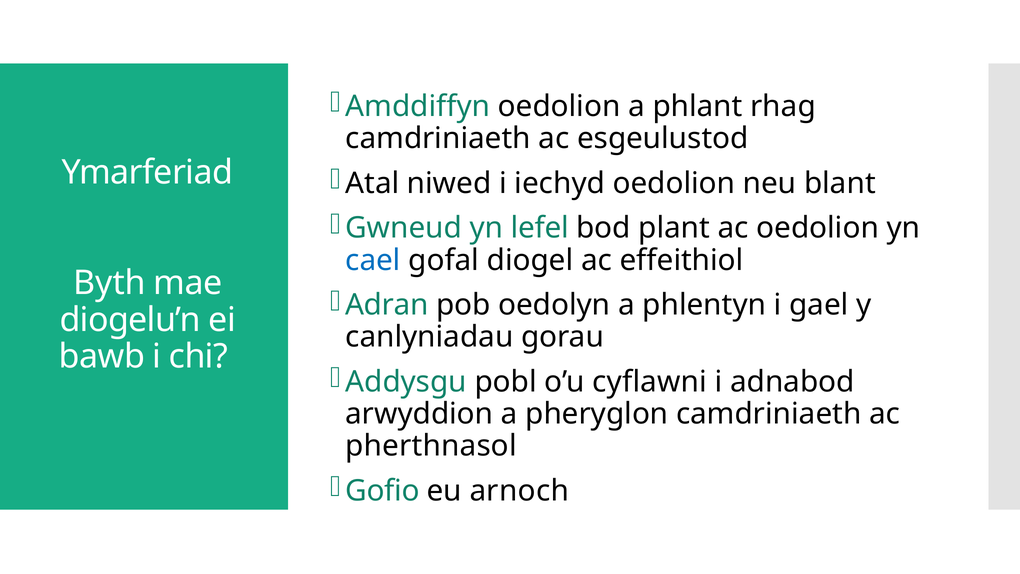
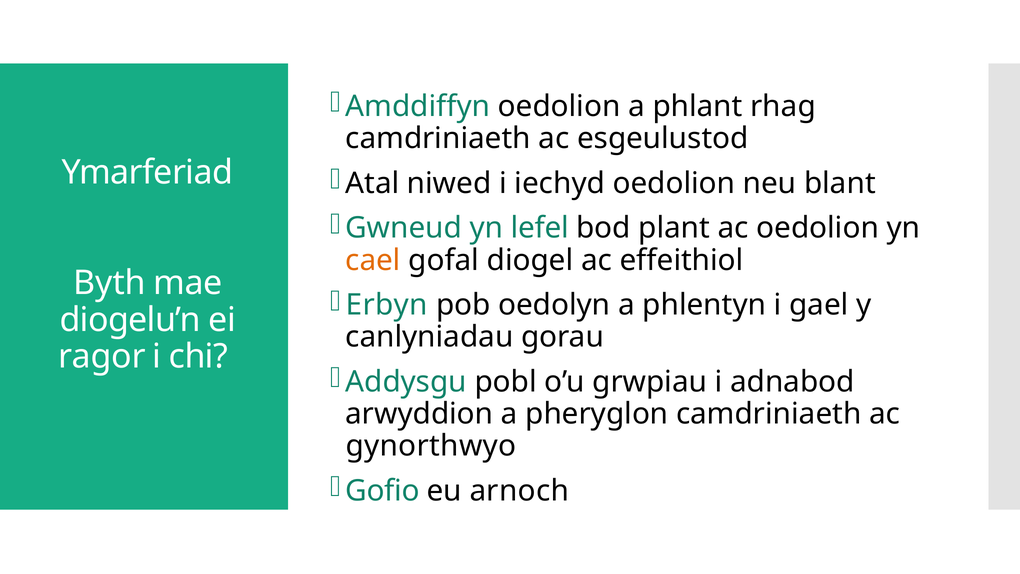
cael colour: blue -> orange
Adran: Adran -> Erbyn
bawb: bawb -> ragor
cyflawni: cyflawni -> grwpiau
pherthnasol: pherthnasol -> gynorthwyo
